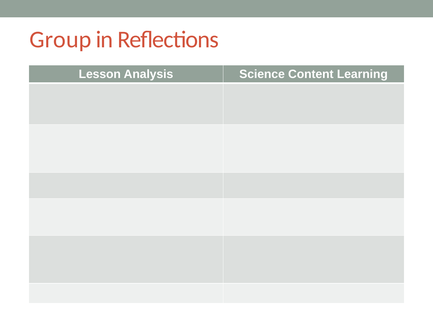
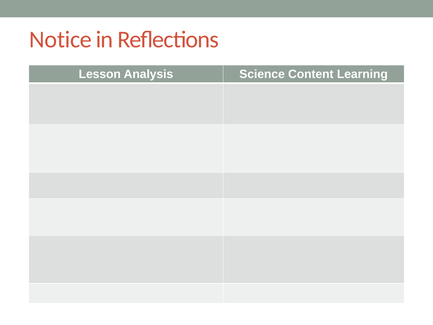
Group: Group -> Notice
